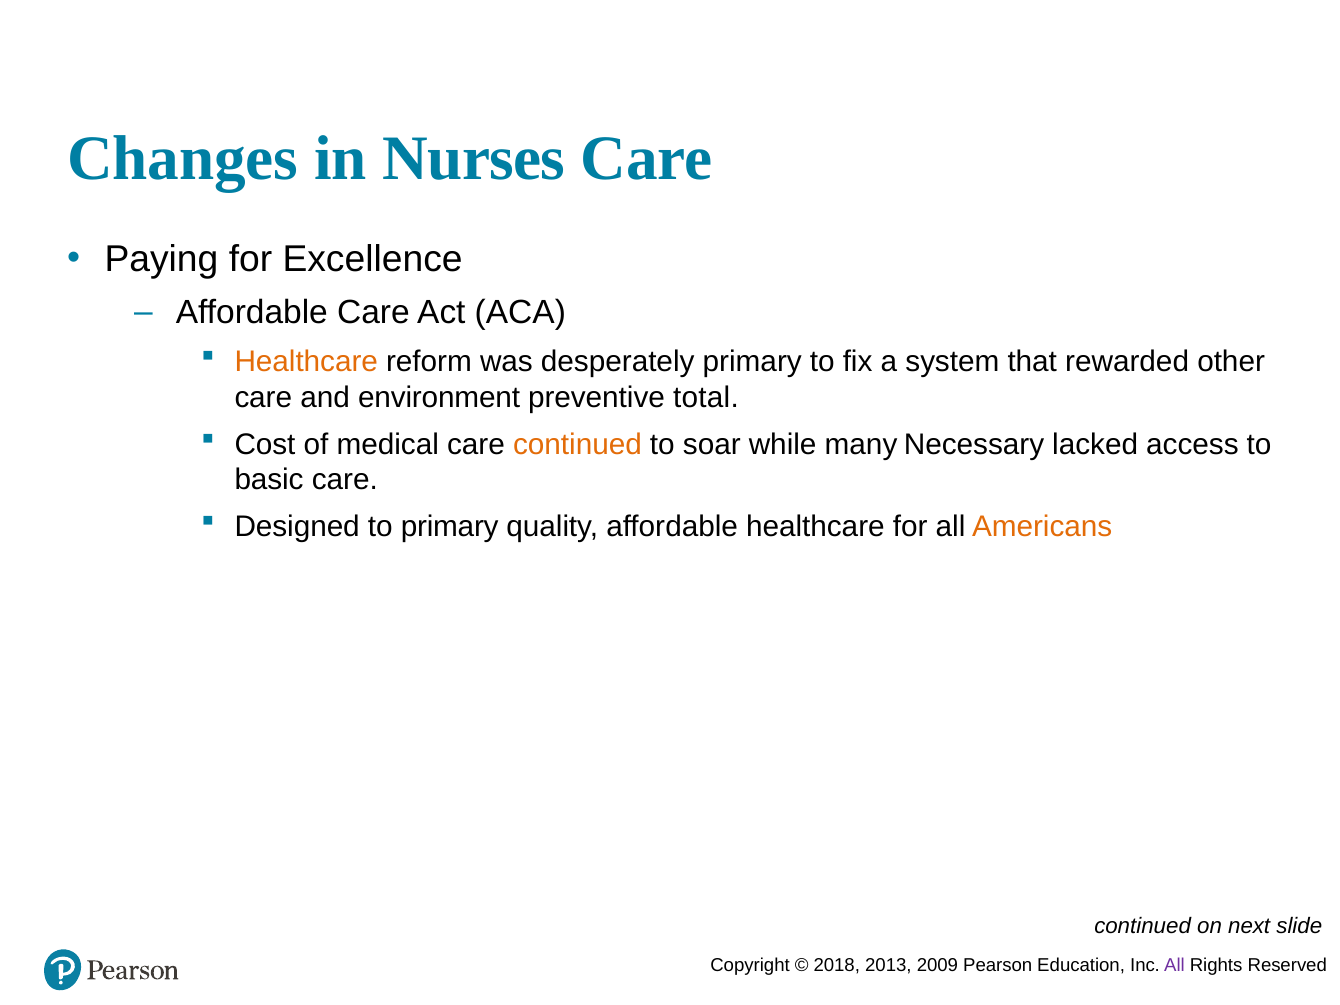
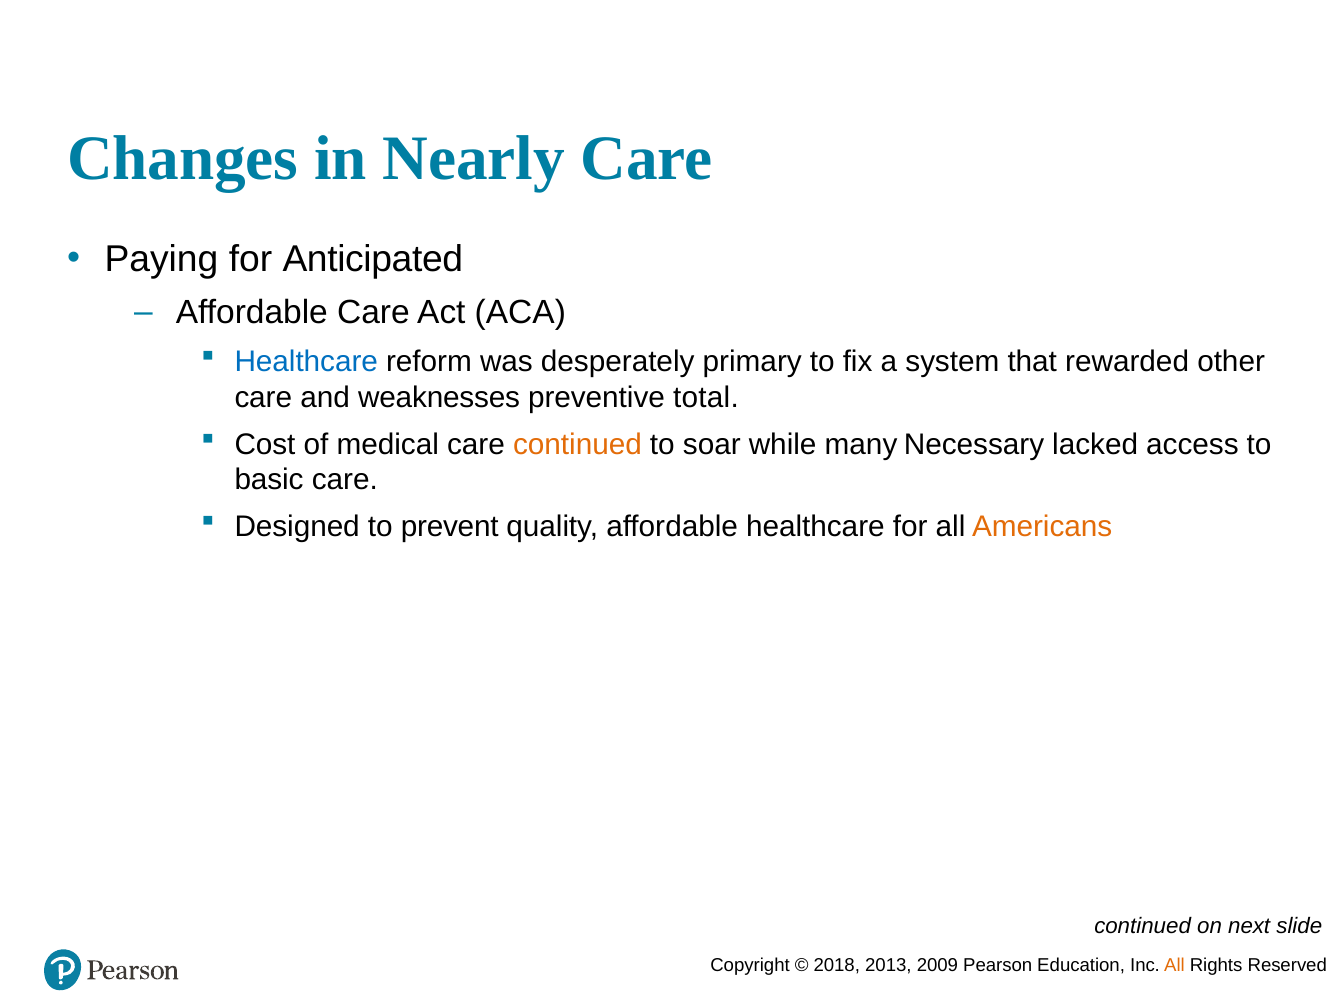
Nurses: Nurses -> Nearly
Excellence: Excellence -> Anticipated
Healthcare at (306, 362) colour: orange -> blue
environment: environment -> weaknesses
to primary: primary -> prevent
All at (1174, 965) colour: purple -> orange
